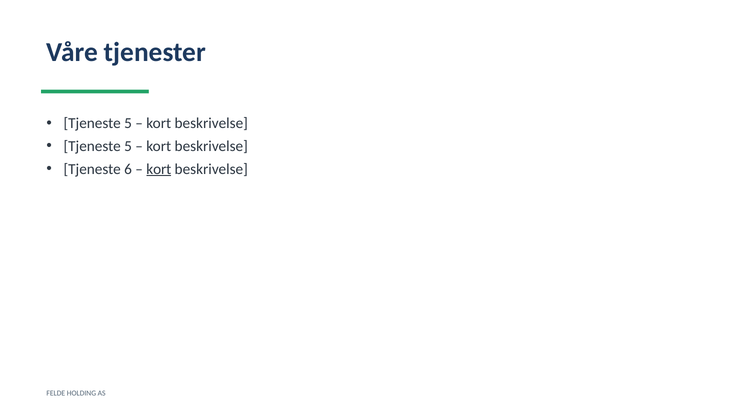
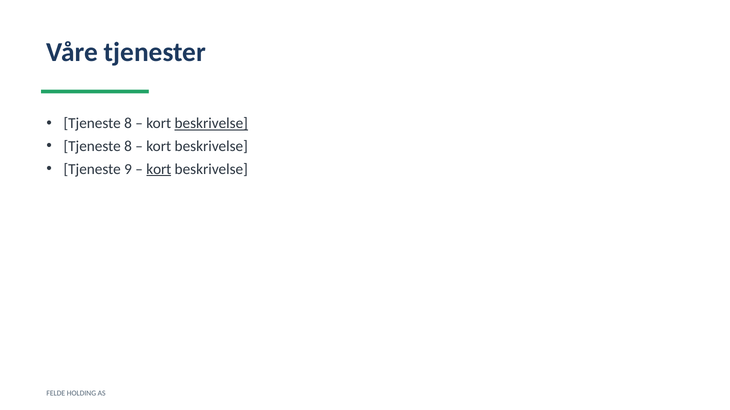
5 at (128, 124): 5 -> 8
beskrivelse at (211, 124) underline: none -> present
5 at (128, 146): 5 -> 8
6: 6 -> 9
